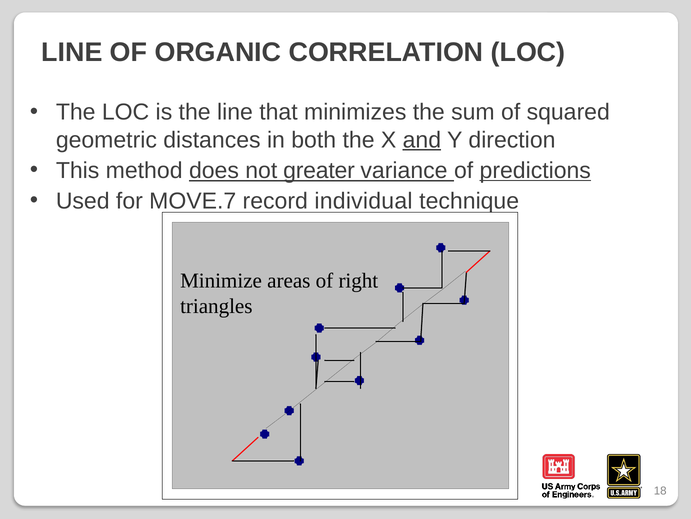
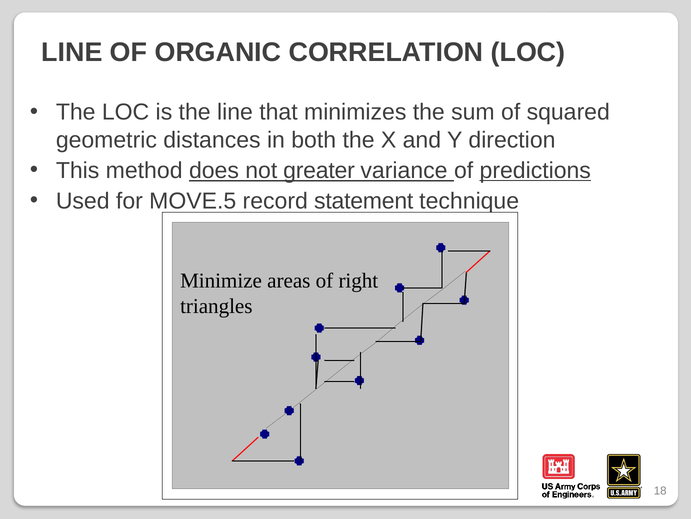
and underline: present -> none
MOVE.7: MOVE.7 -> MOVE.5
individual: individual -> statement
